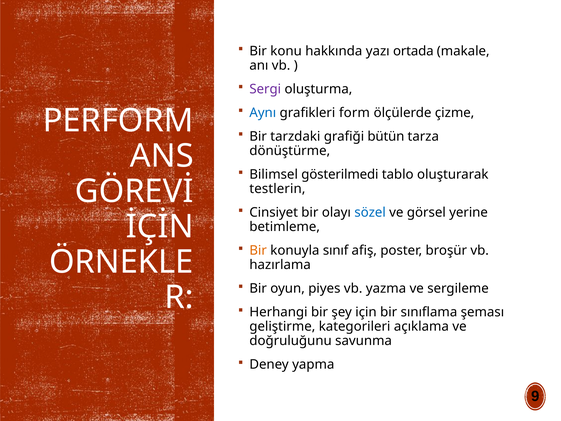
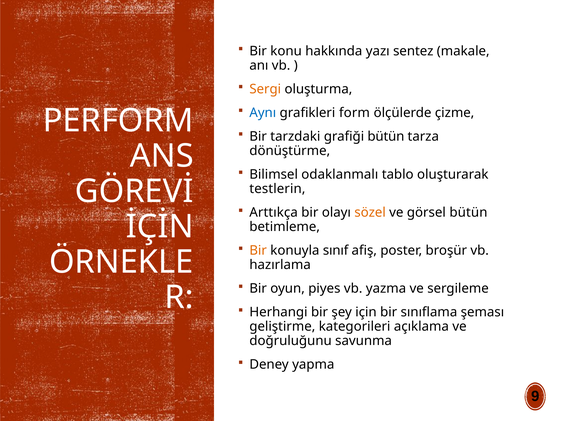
ortada: ortada -> sentez
Sergi colour: purple -> orange
gösterilmedi: gösterilmedi -> odaklanmalı
Cinsiyet: Cinsiyet -> Arttıkça
sözel colour: blue -> orange
görsel yerine: yerine -> bütün
